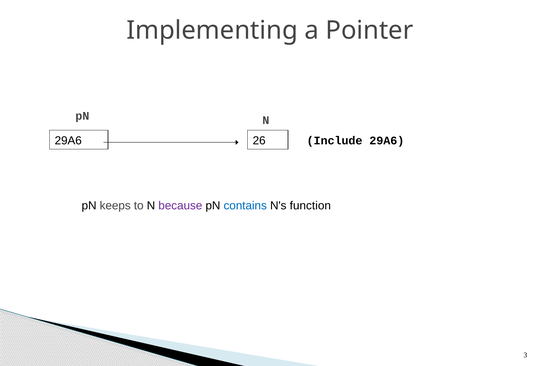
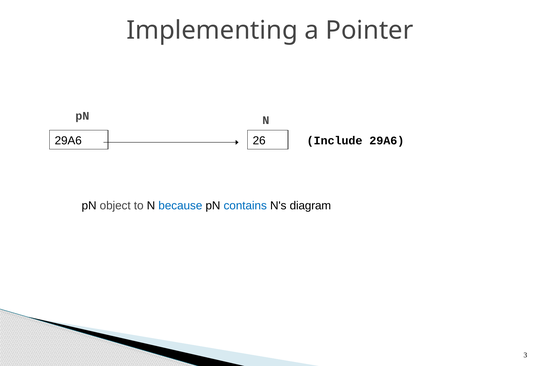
keeps: keeps -> object
because colour: purple -> blue
function: function -> diagram
